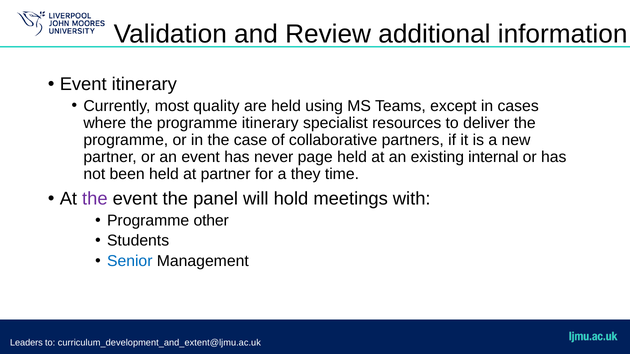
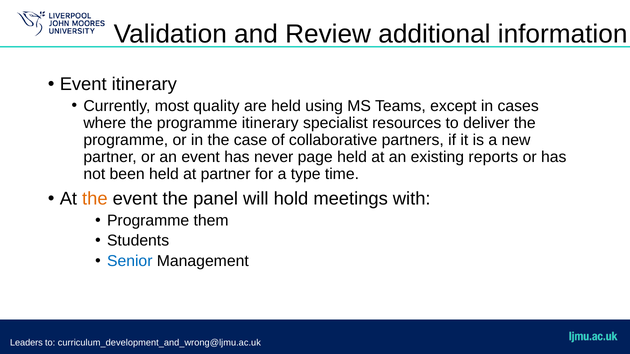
internal: internal -> reports
they: they -> type
the at (95, 199) colour: purple -> orange
other: other -> them
curriculum_development_and_extent@ljmu.ac.uk: curriculum_development_and_extent@ljmu.ac.uk -> curriculum_development_and_wrong@ljmu.ac.uk
